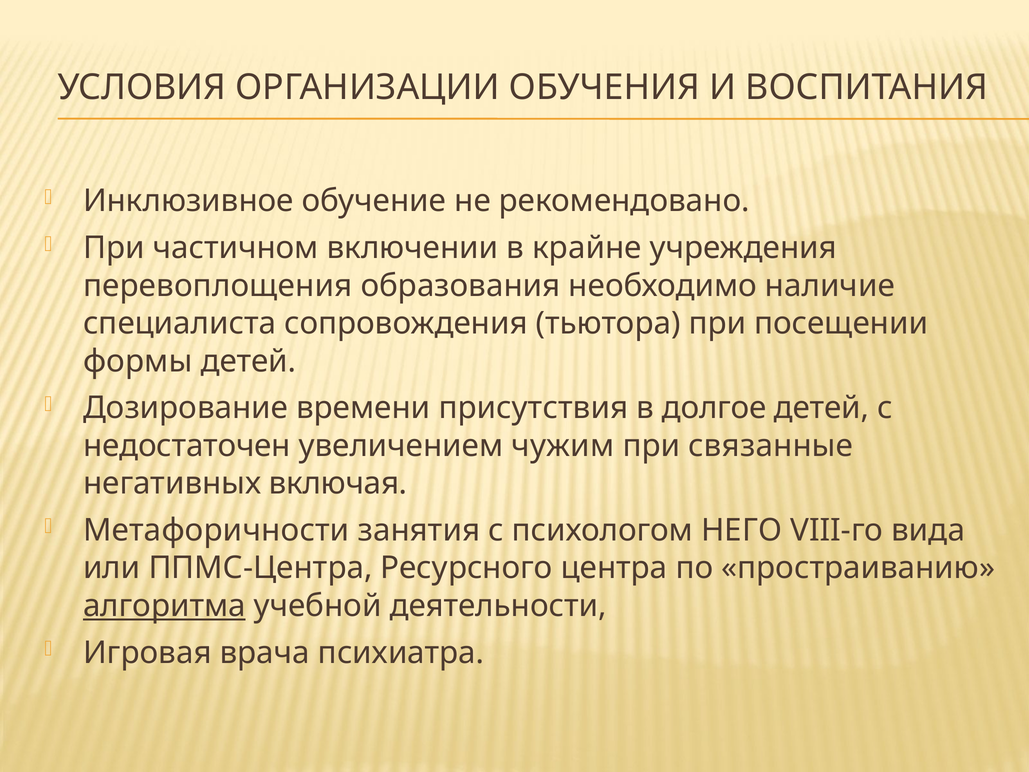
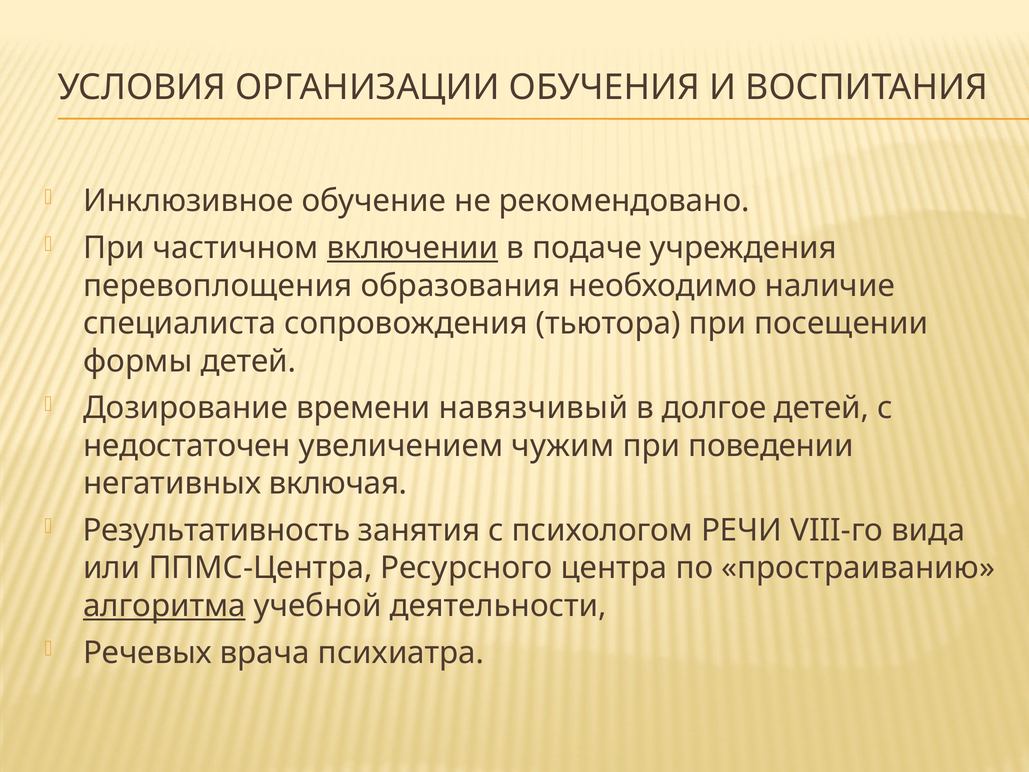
включении underline: none -> present
крайне: крайне -> подаче
присутствия: присутствия -> навязчивый
связанные: связанные -> поведении
Метафоричности: Метафоричности -> Результативность
НЕГО: НЕГО -> РЕЧИ
Игровая: Игровая -> Речевых
